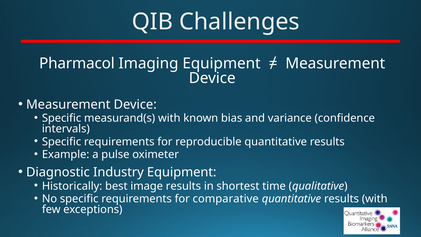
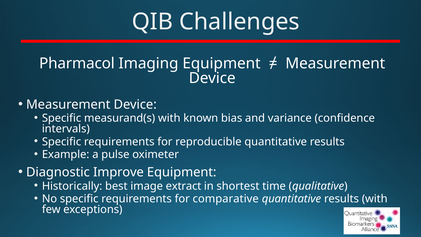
Industry: Industry -> Improve
image results: results -> extract
